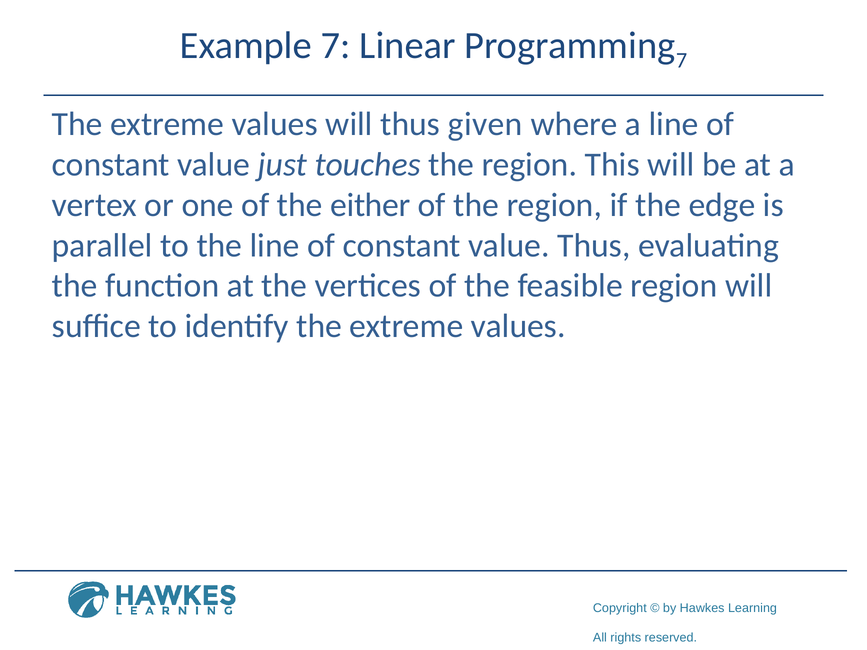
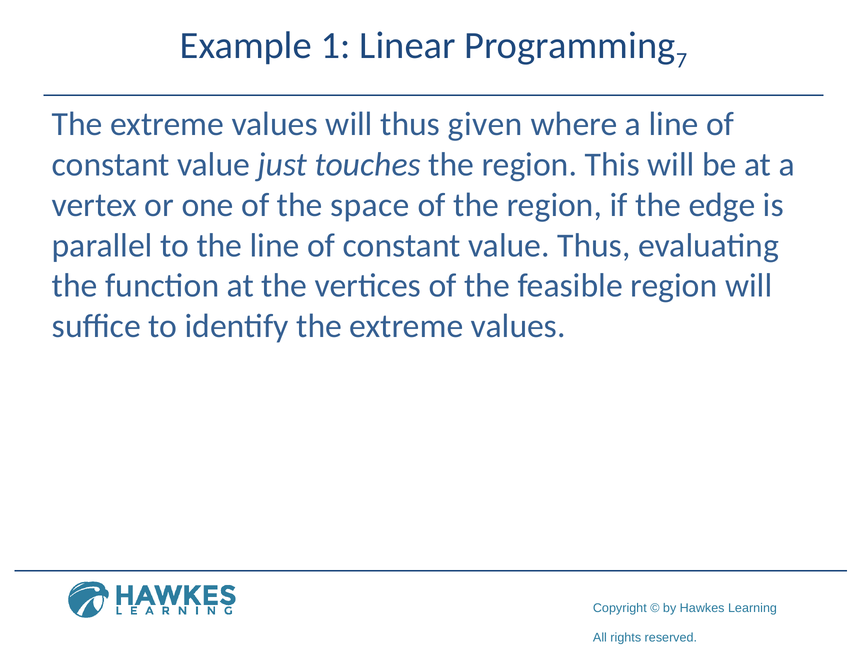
Example 7: 7 -> 1
either: either -> space
